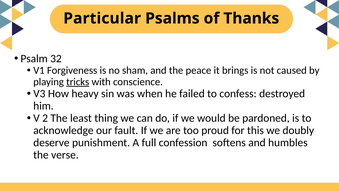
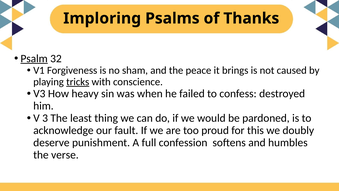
Particular: Particular -> Imploring
Psalm underline: none -> present
2: 2 -> 3
